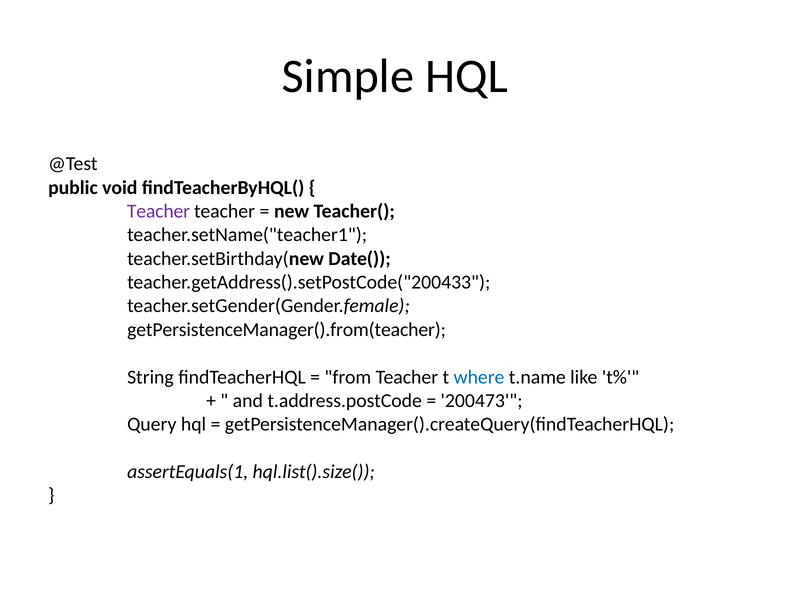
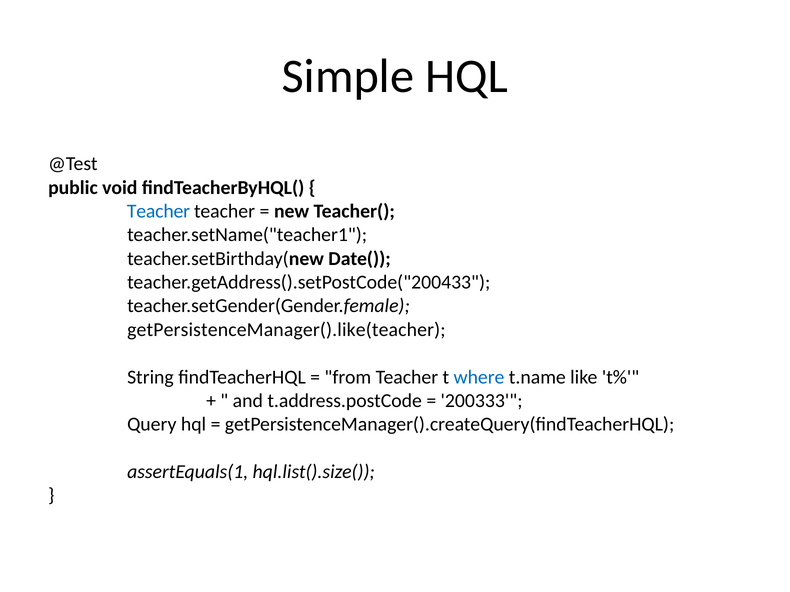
Teacher at (158, 211) colour: purple -> blue
getPersistenceManager().from(teacher: getPersistenceManager().from(teacher -> getPersistenceManager().like(teacher
200473: 200473 -> 200333
